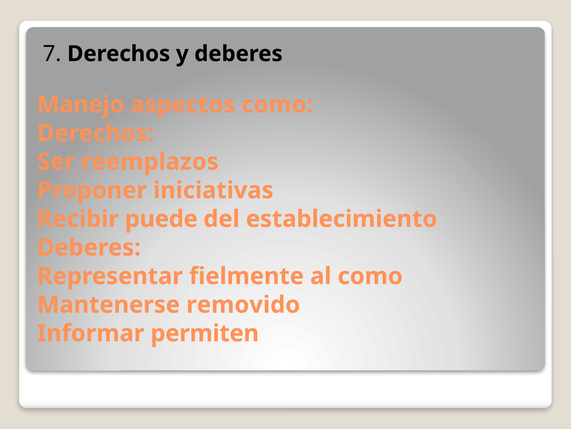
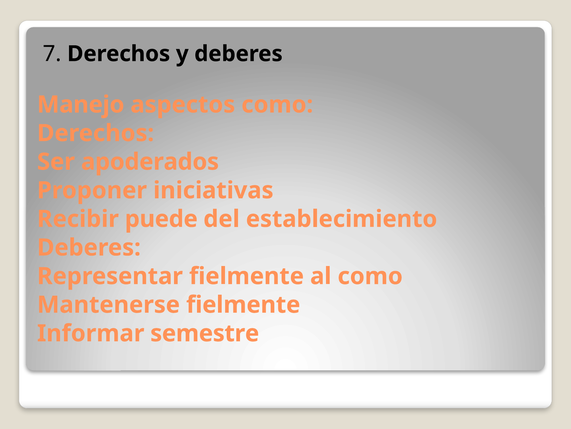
reemplazos: reemplazos -> apoderados
Mantenerse removido: removido -> fielmente
permiten: permiten -> semestre
